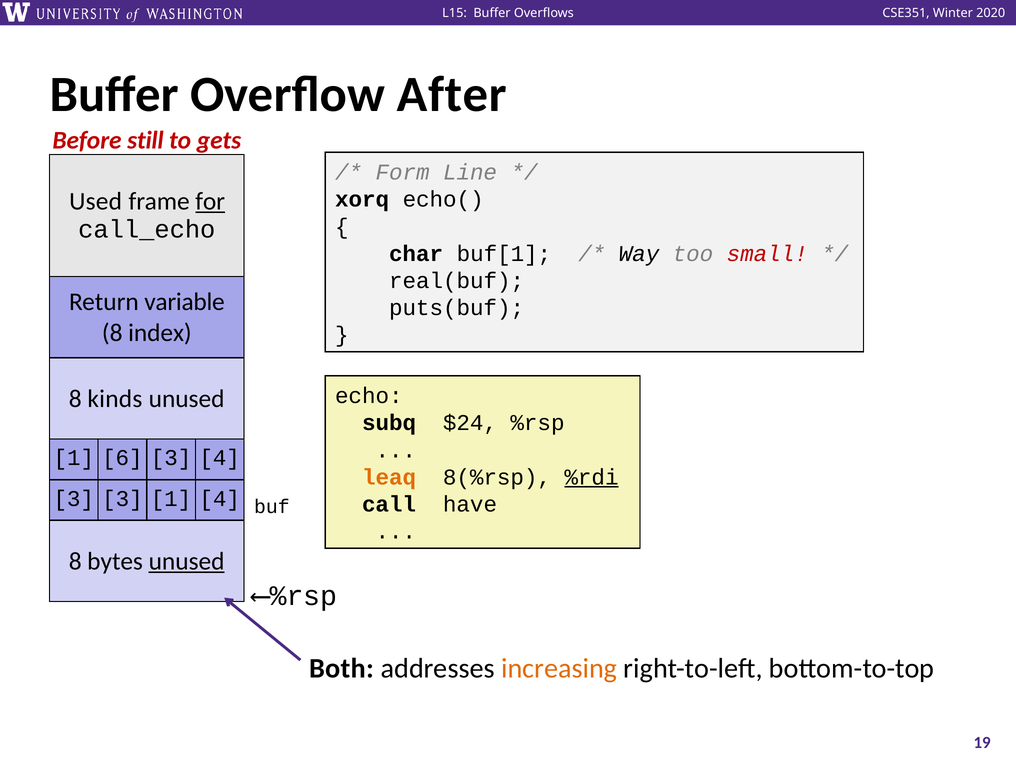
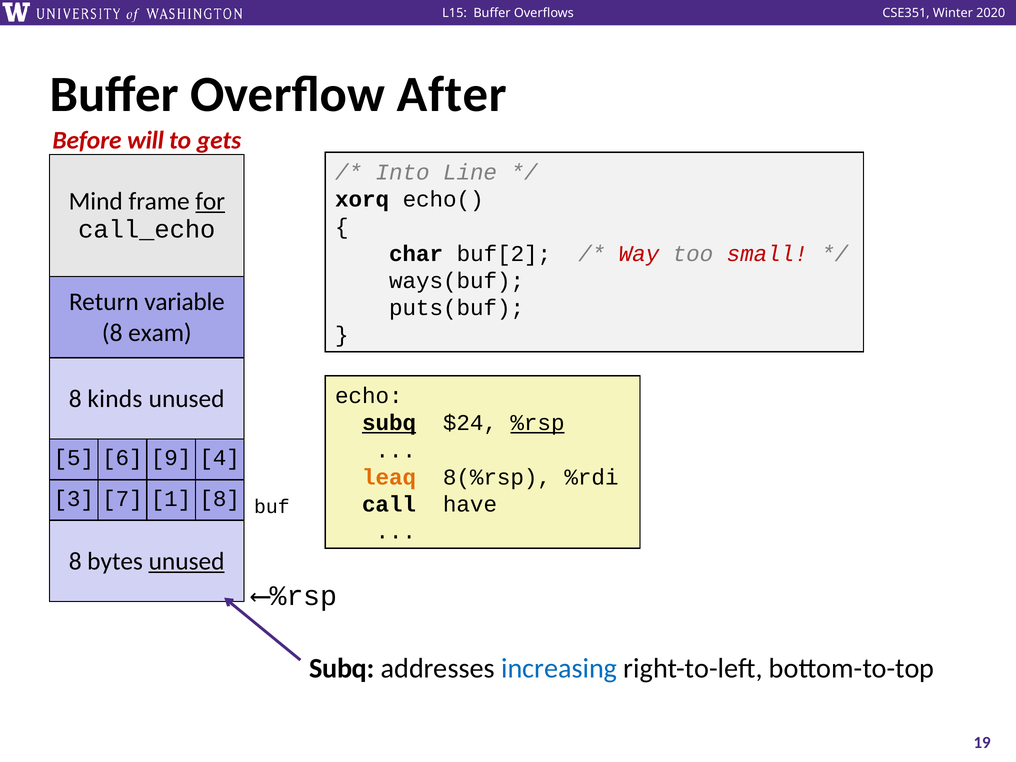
still: still -> will
Form: Form -> Into
Used: Used -> Mind
buf[1: buf[1 -> buf[2
Way colour: black -> red
real(buf: real(buf -> ways(buf
index: index -> exam
subq at (389, 423) underline: none -> present
%rsp underline: none -> present
1 at (74, 458): 1 -> 5
6 3: 3 -> 9
%rdi underline: present -> none
3 3: 3 -> 7
1 4: 4 -> 8
Both at (342, 669): Both -> Subq
increasing colour: orange -> blue
